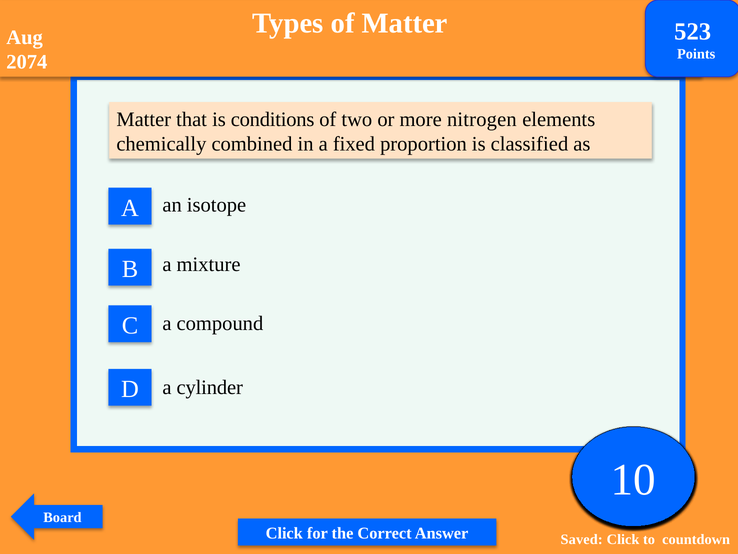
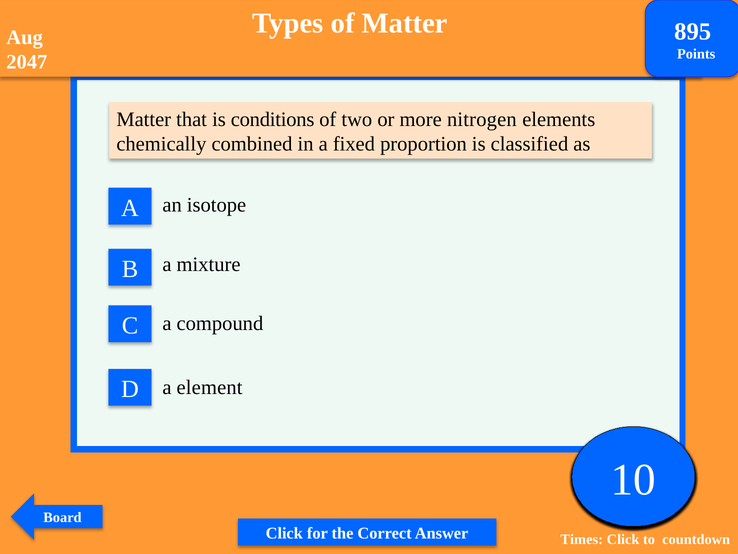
523: 523 -> 895
2074: 2074 -> 2047
cylinder: cylinder -> element
Saved at (582, 539): Saved -> Times
